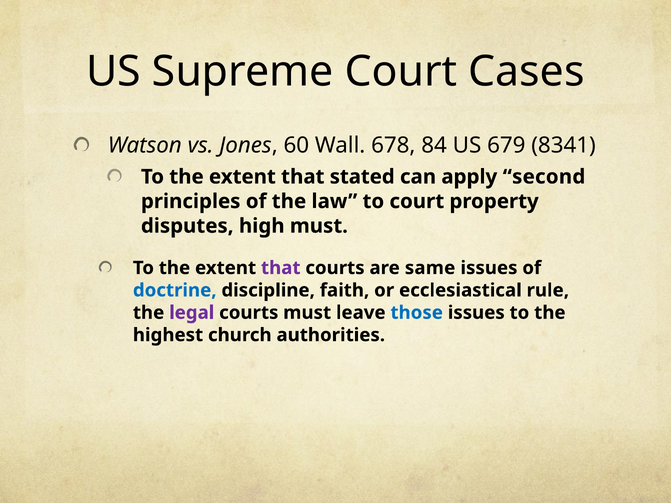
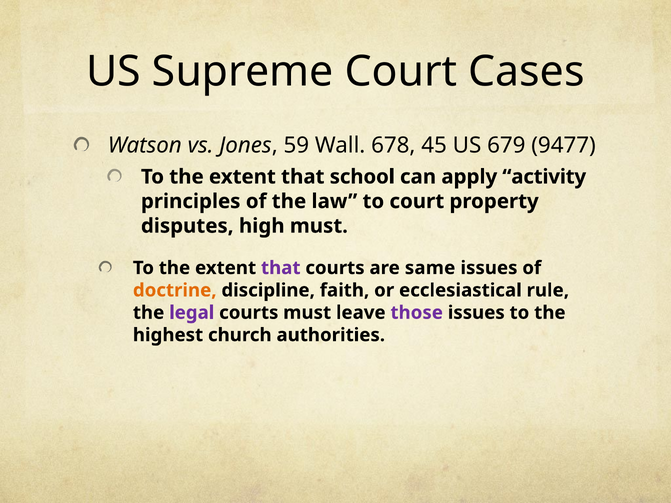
60: 60 -> 59
84: 84 -> 45
8341: 8341 -> 9477
stated: stated -> school
second: second -> activity
doctrine colour: blue -> orange
those colour: blue -> purple
